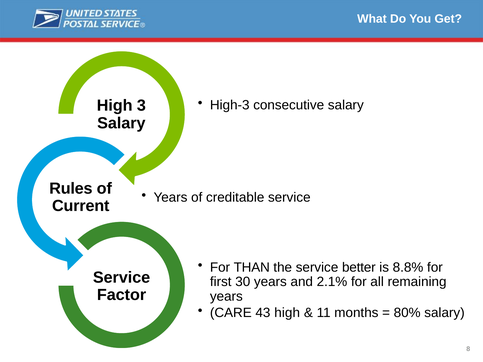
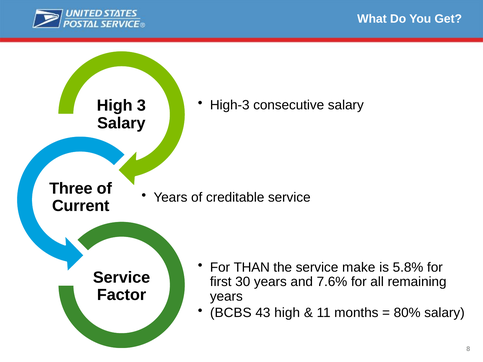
Rules: Rules -> Three
better: better -> make
8.8%: 8.8% -> 5.8%
2.1%: 2.1% -> 7.6%
CARE: CARE -> BCBS
